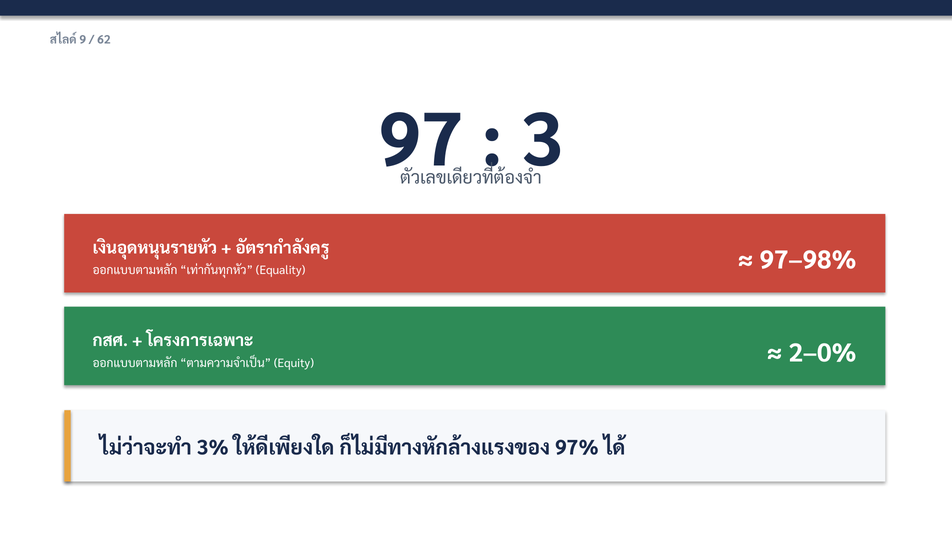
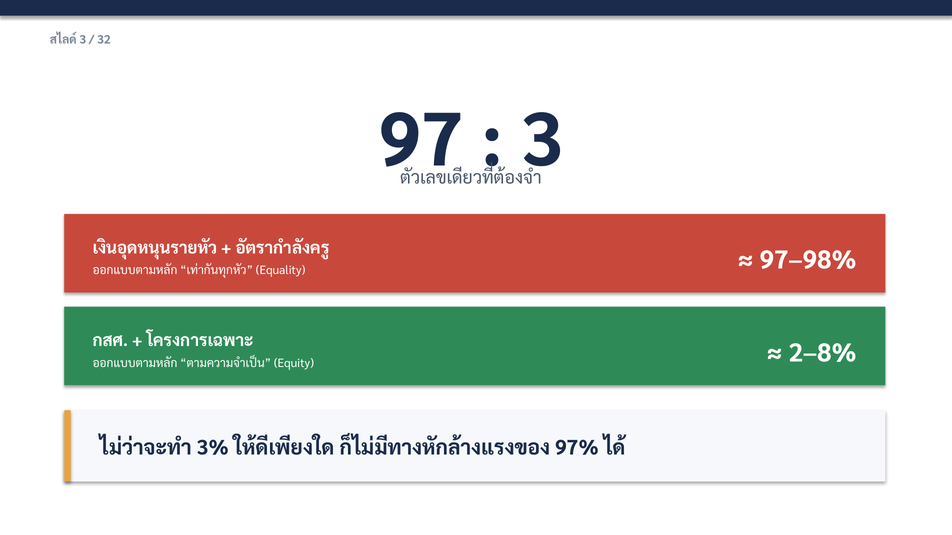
9 at (83, 40): 9 -> 3
62: 62 -> 32
2–0%: 2–0% -> 2–8%
